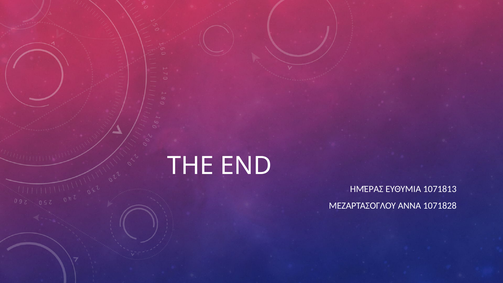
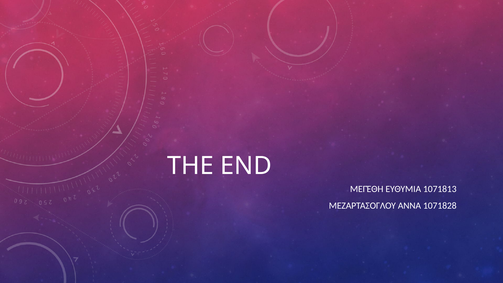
ΗΜΈΡΑΣ: ΗΜΈΡΑΣ -> ΜΕΓΈΘΗ
